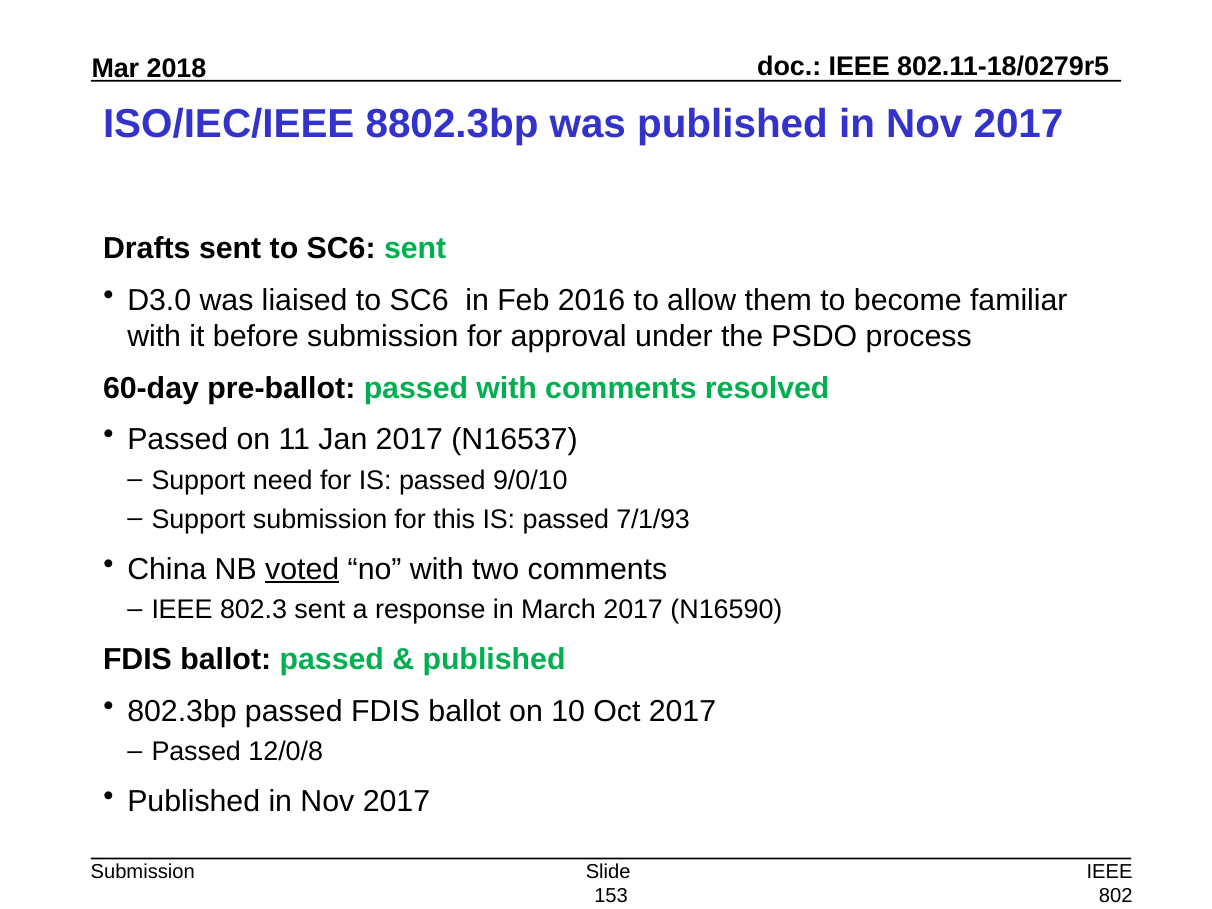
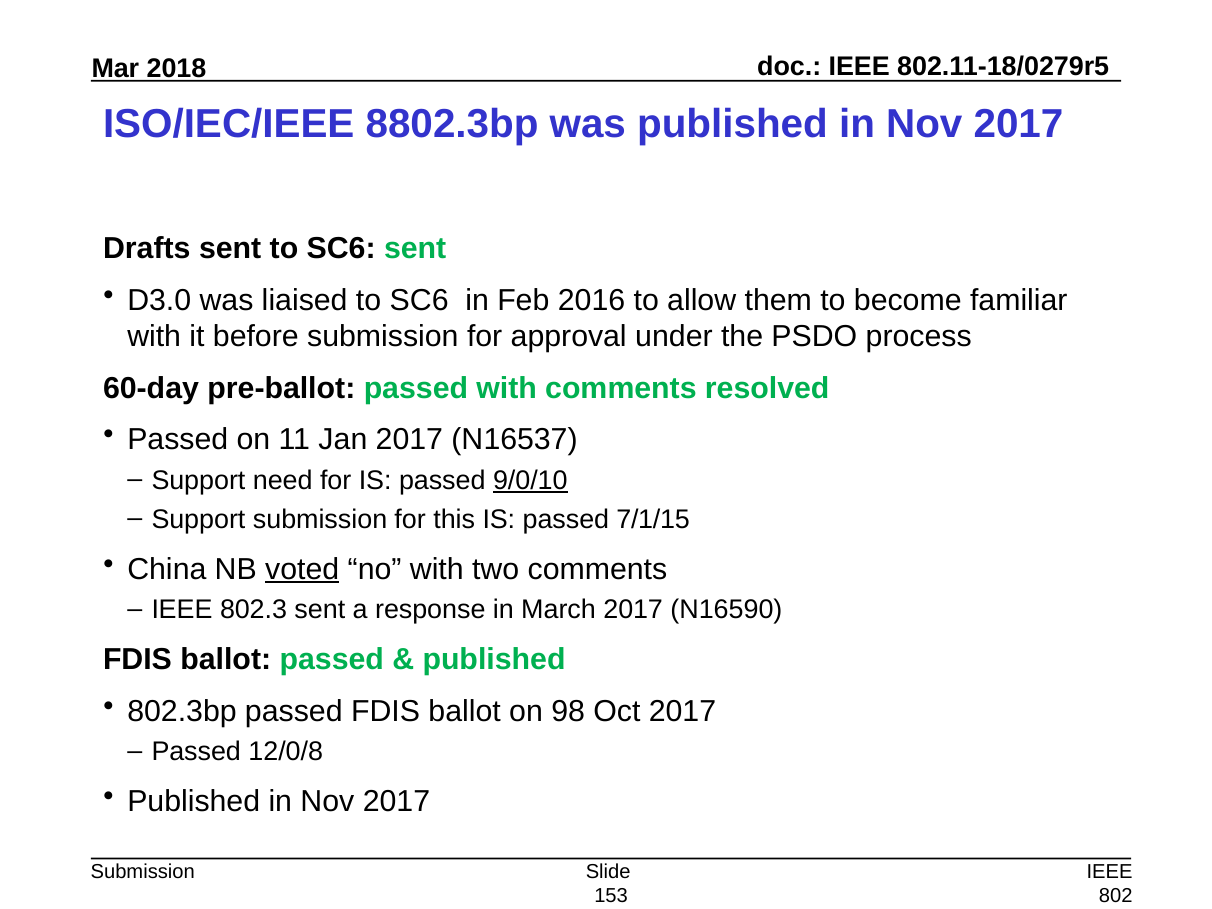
9/0/10 underline: none -> present
7/1/93: 7/1/93 -> 7/1/15
10: 10 -> 98
